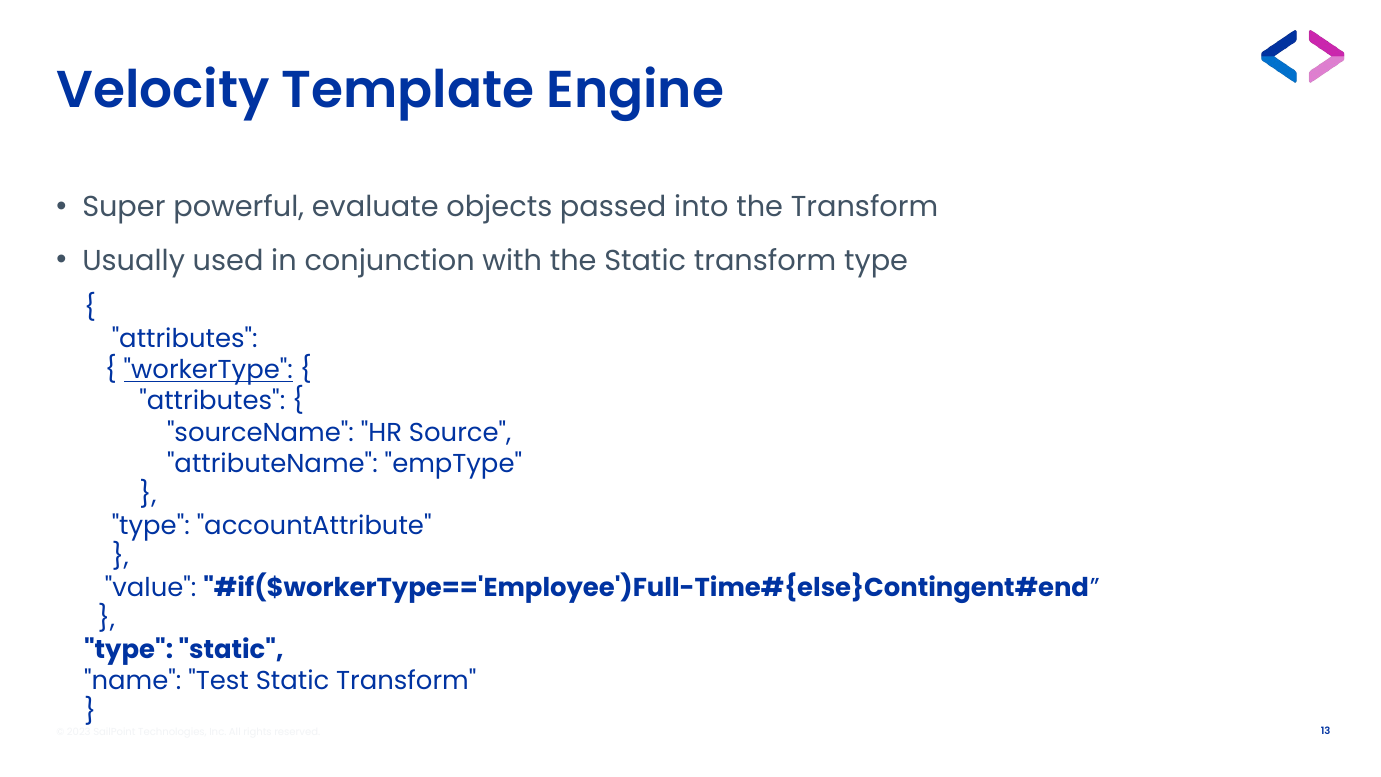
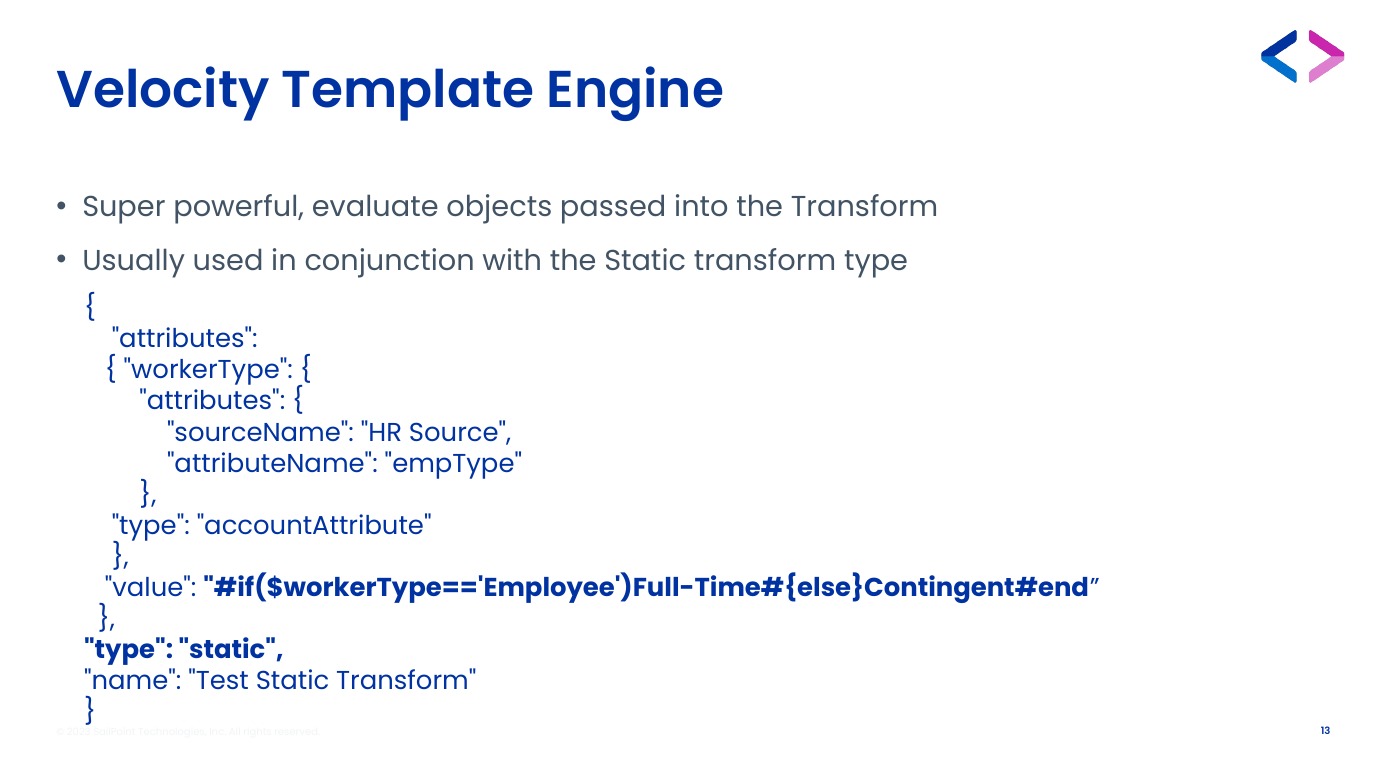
workerType underline: present -> none
